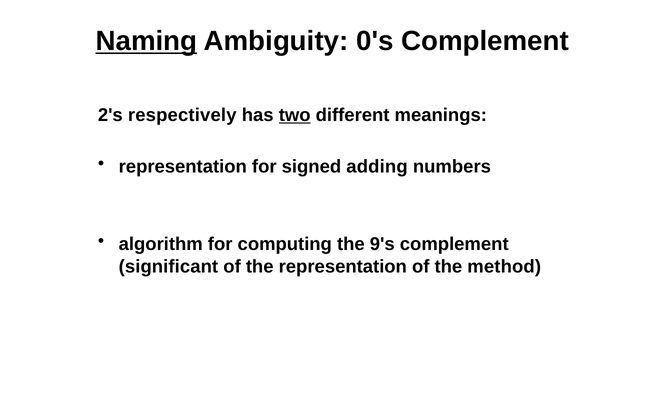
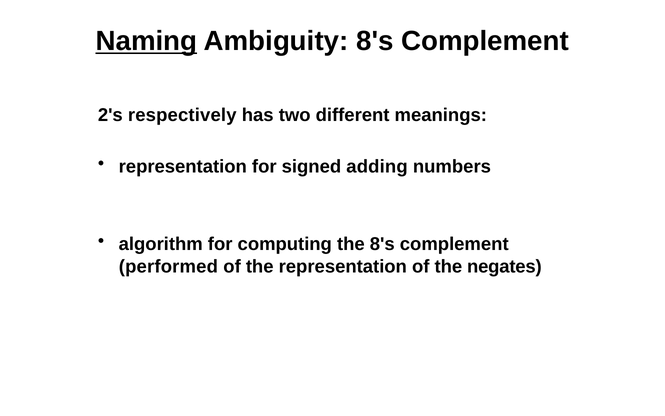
Ambiguity 0's: 0's -> 8's
two underline: present -> none
the 9's: 9's -> 8's
significant: significant -> performed
method: method -> negates
